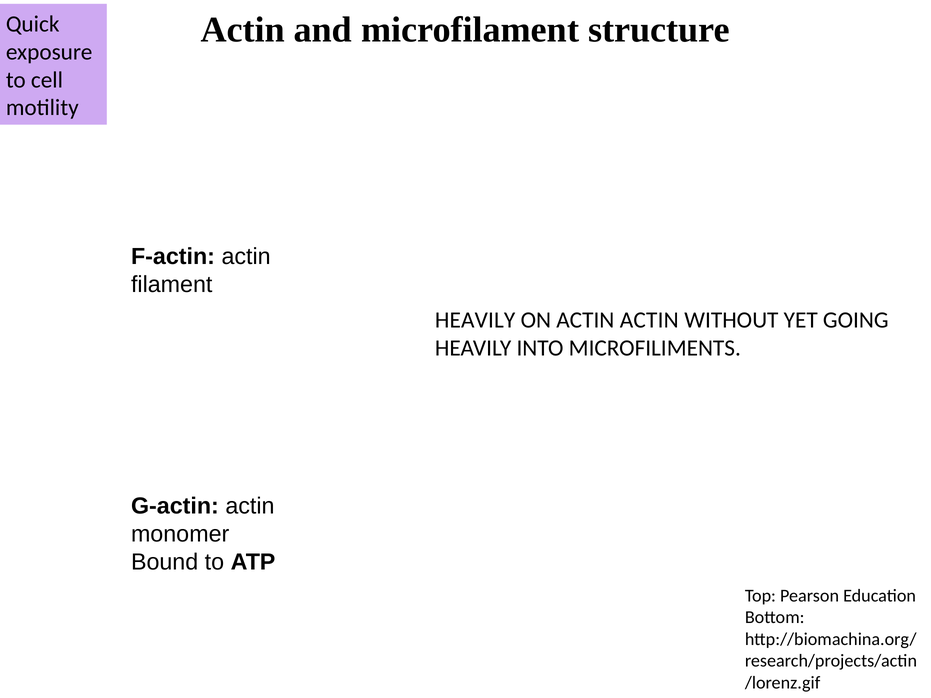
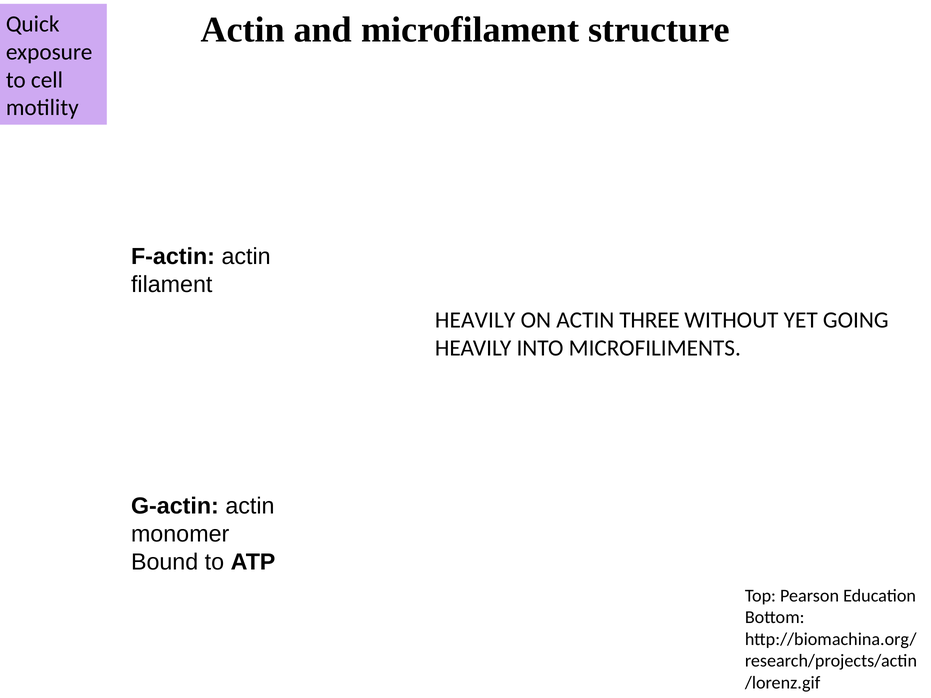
ACTIN ACTIN: ACTIN -> THREE
